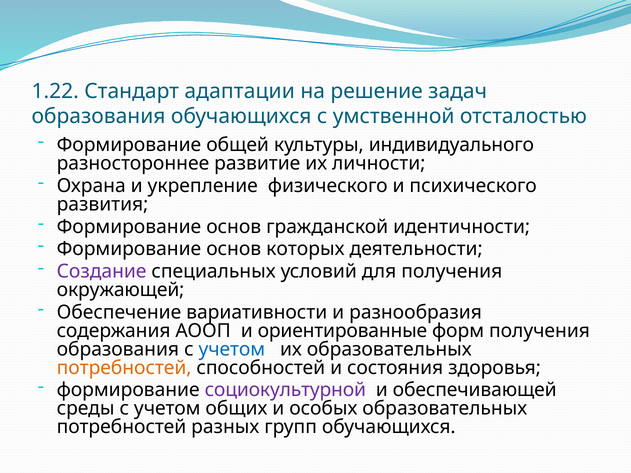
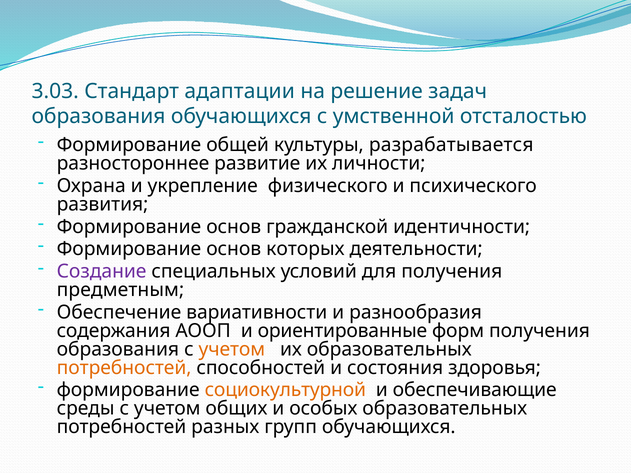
1.22: 1.22 -> 3.03
индивидуального: индивидуального -> разрабатывается
окружающей: окружающей -> предметным
учетом at (232, 349) colour: blue -> orange
социокультурной colour: purple -> orange
обеспечивающей: обеспечивающей -> обеспечивающие
